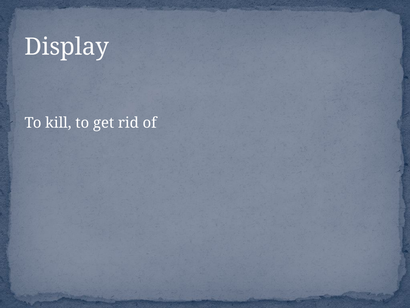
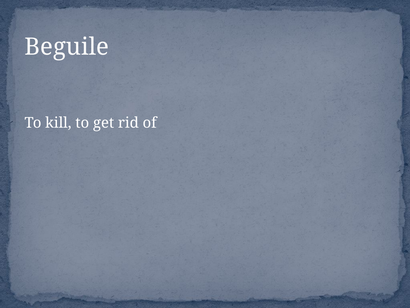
Display: Display -> Beguile
